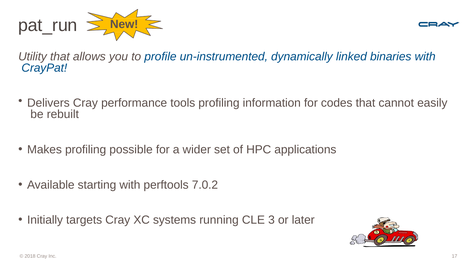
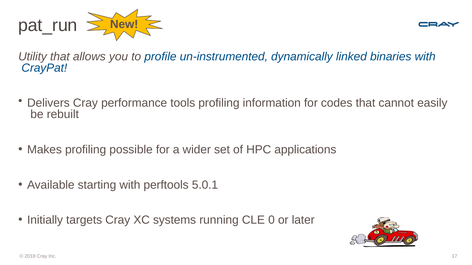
7.0.2: 7.0.2 -> 5.0.1
3: 3 -> 0
